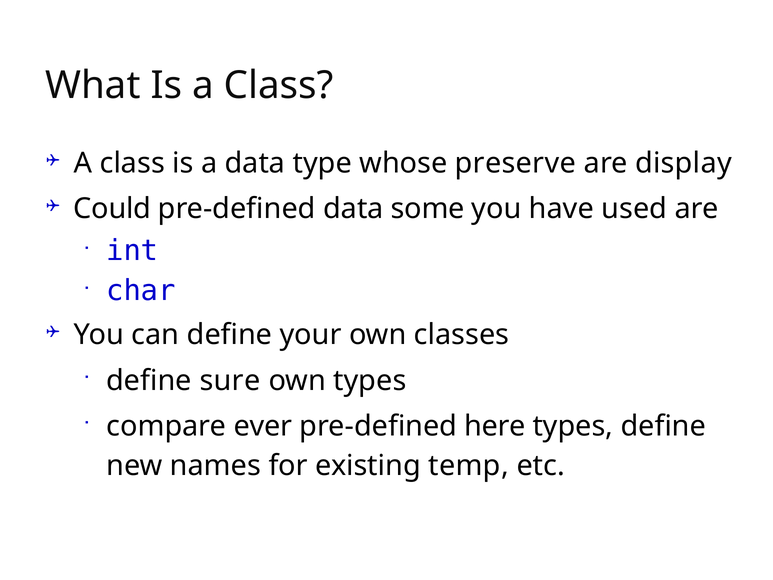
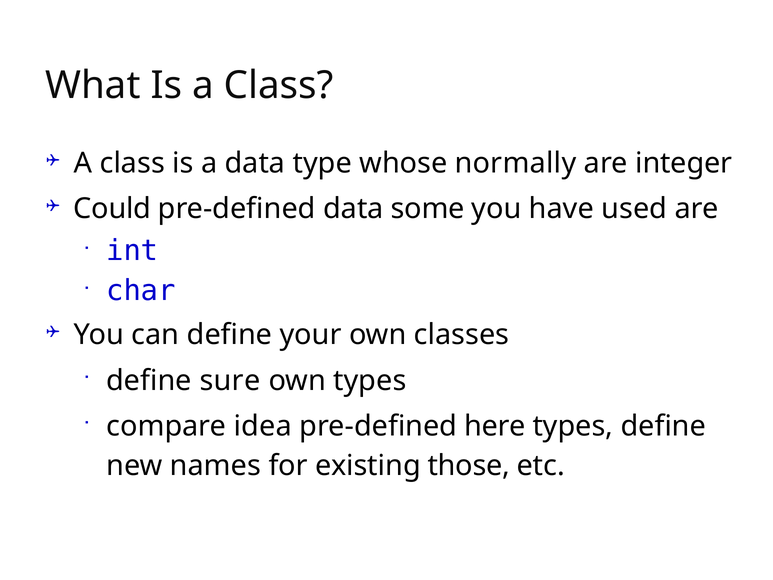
preserve: preserve -> normally
display: display -> integer
ever: ever -> idea
temp: temp -> those
